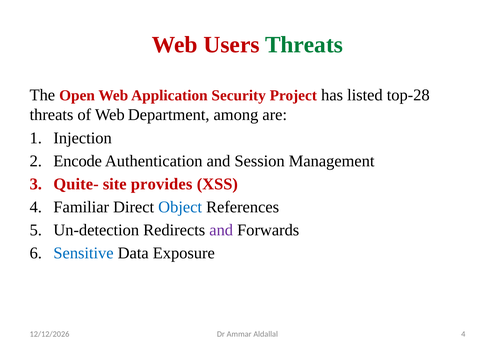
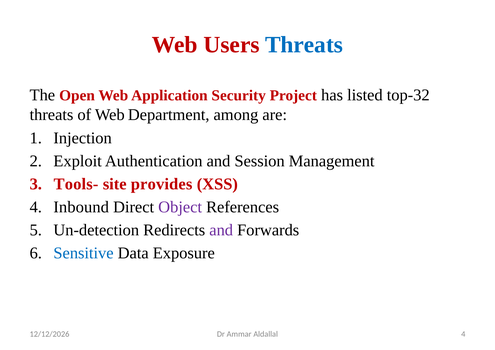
Threats at (304, 45) colour: green -> blue
top-28: top-28 -> top-32
Encode: Encode -> Exploit
Quite-: Quite- -> Tools-
Familiar: Familiar -> Inbound
Object colour: blue -> purple
